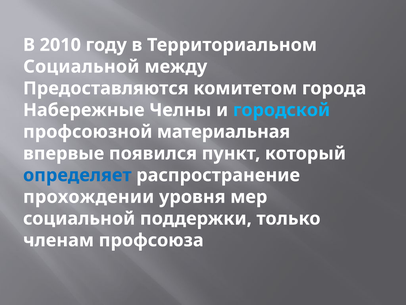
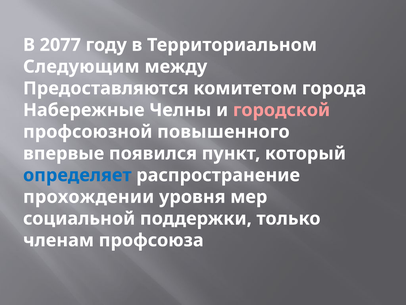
2010: 2010 -> 2077
Социальной at (81, 67): Социальной -> Следующим
городской colour: light blue -> pink
материальная: материальная -> повышенного
